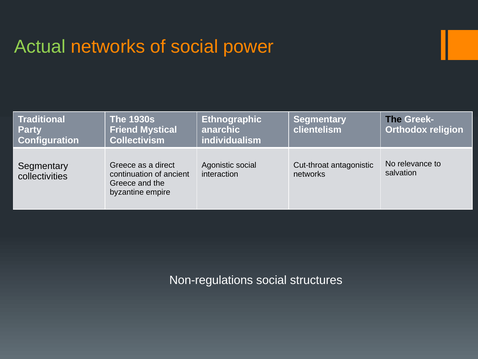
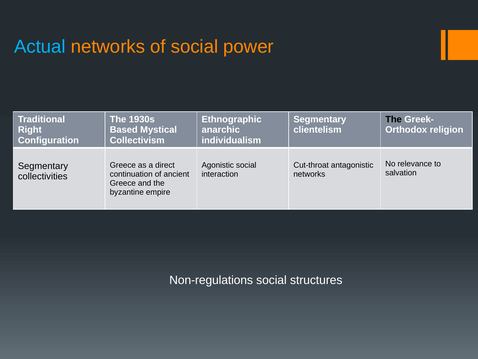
Actual colour: light green -> light blue
Party: Party -> Right
Friend: Friend -> Based
